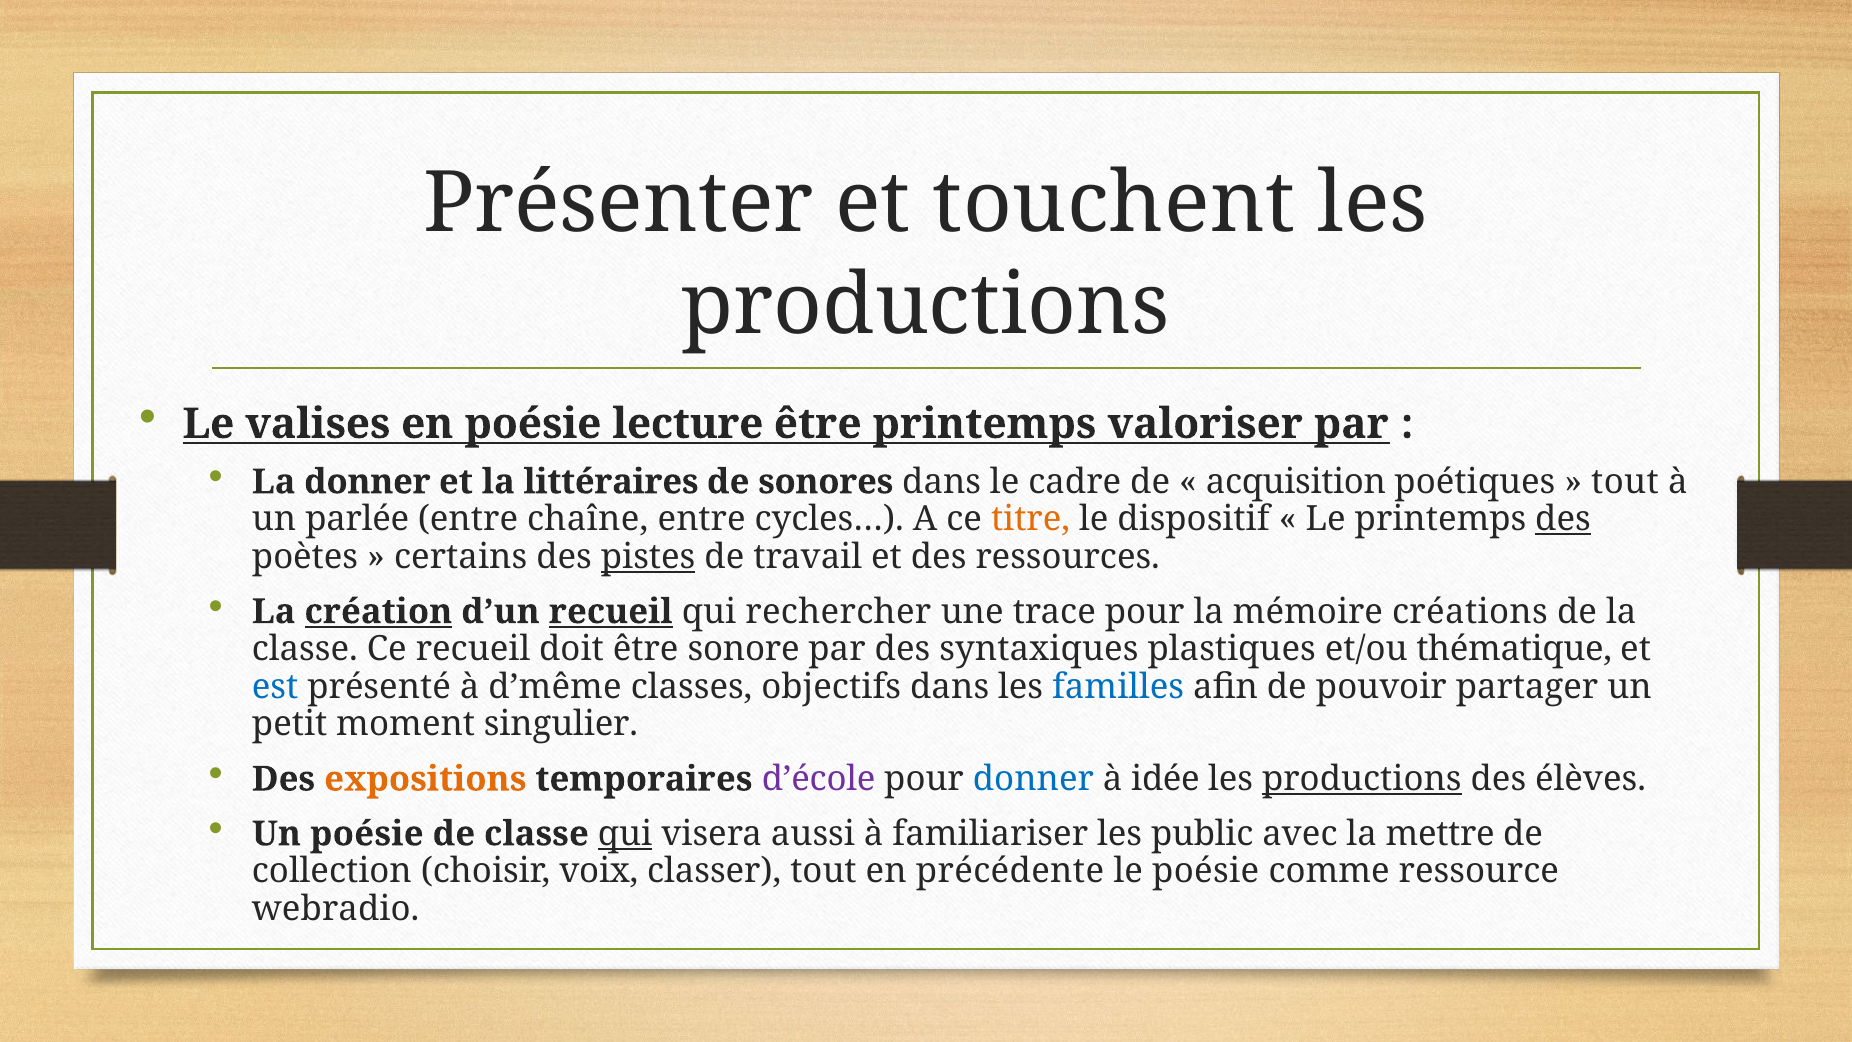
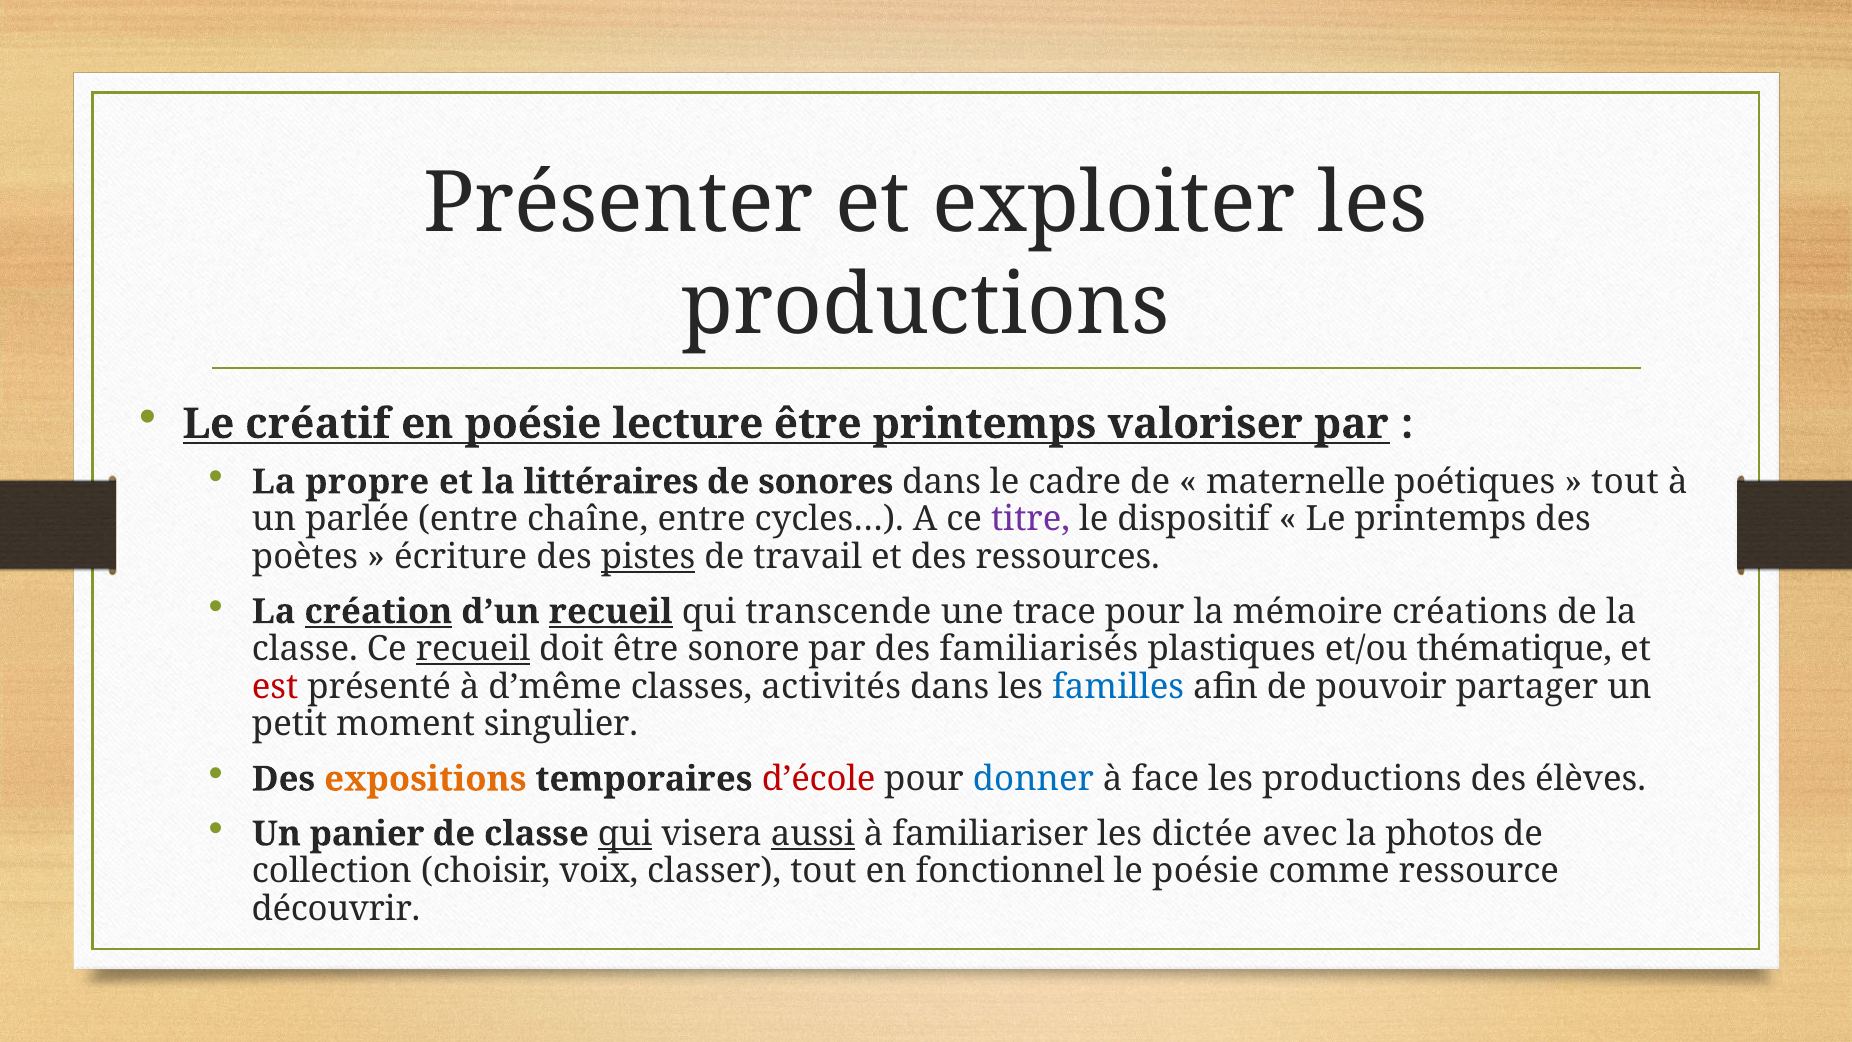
touchent: touchent -> exploiter
valises: valises -> créatif
La donner: donner -> propre
acquisition: acquisition -> maternelle
titre colour: orange -> purple
des at (1563, 519) underline: present -> none
certains: certains -> écriture
rechercher: rechercher -> transcende
recueil at (473, 649) underline: none -> present
syntaxiques: syntaxiques -> familiarisés
est colour: blue -> red
objectifs: objectifs -> activités
d’école colour: purple -> red
idée: idée -> face
productions at (1362, 779) underline: present -> none
Un poésie: poésie -> panier
aussi underline: none -> present
public: public -> dictée
mettre: mettre -> photos
précédente: précédente -> fonctionnel
webradio: webradio -> découvrir
